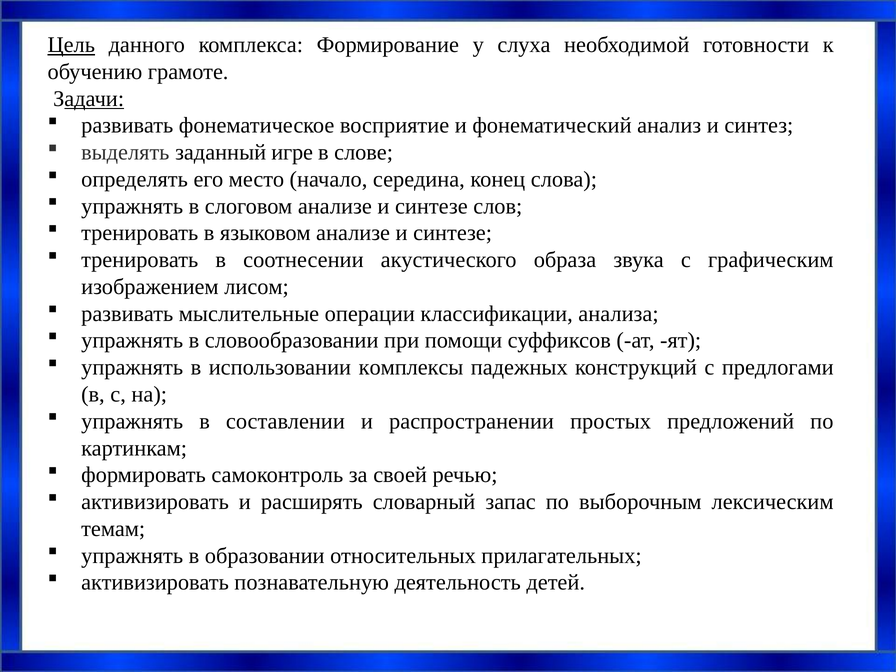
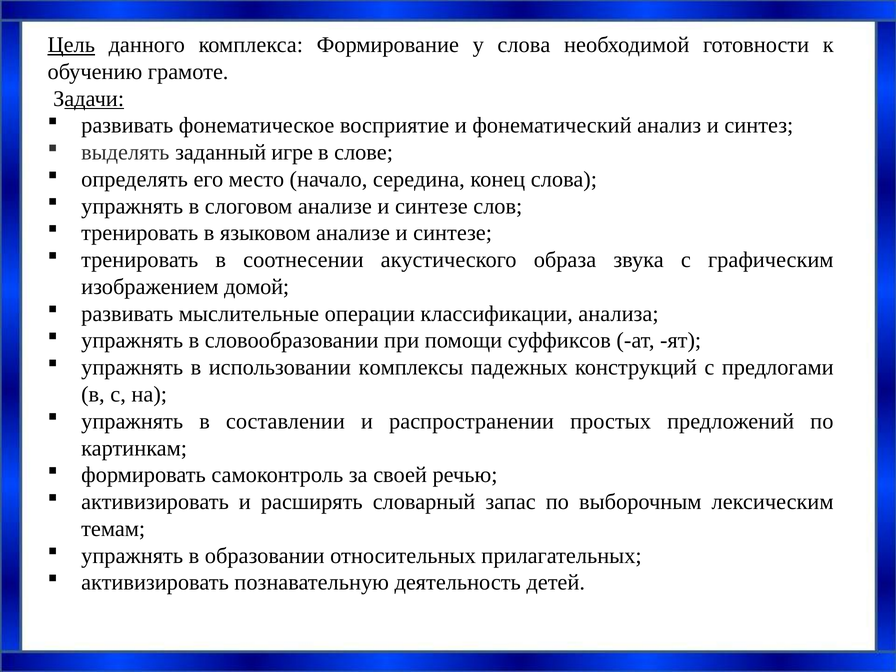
у слуха: слуха -> слова
лисом: лисом -> домой
